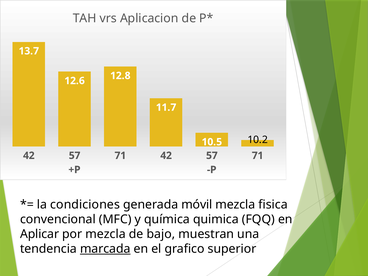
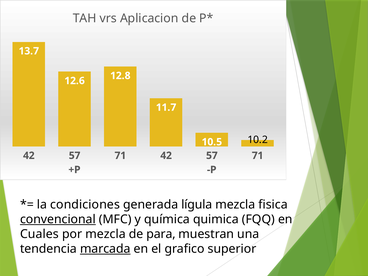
móvil: móvil -> lígula
convencional underline: none -> present
Aplicar: Aplicar -> Cuales
bajo: bajo -> para
